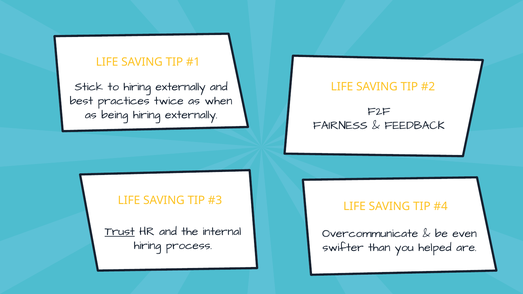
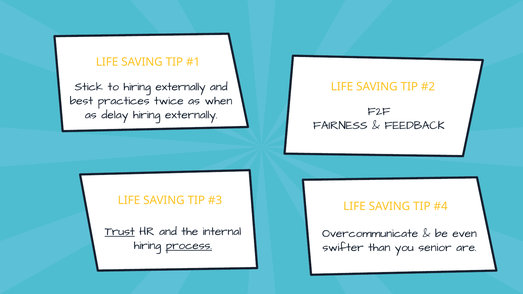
being: being -> delay
process underline: none -> present
helped: helped -> senior
